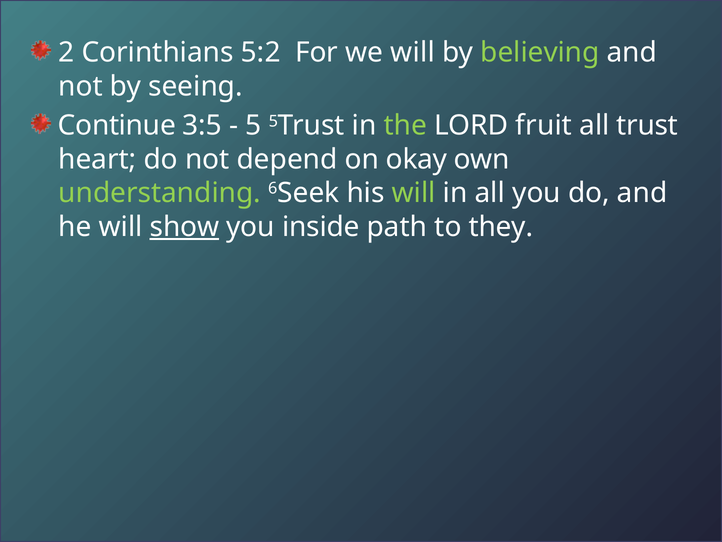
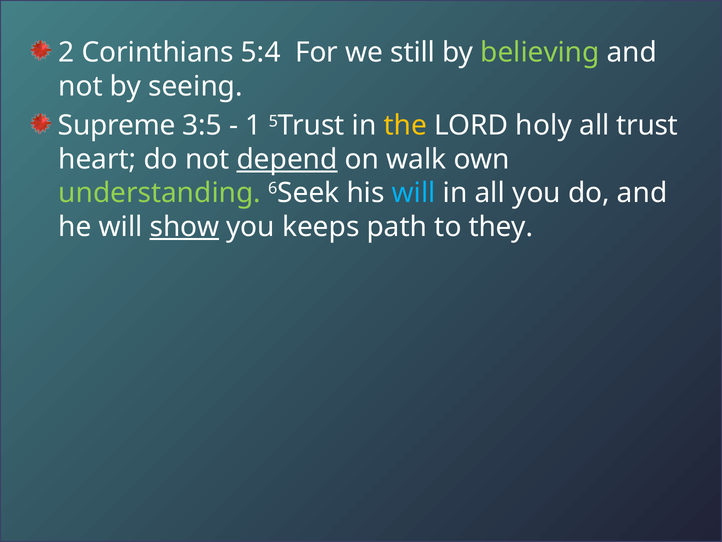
5:2: 5:2 -> 5:4
we will: will -> still
Continue: Continue -> Supreme
5: 5 -> 1
the colour: light green -> yellow
fruit: fruit -> holy
depend underline: none -> present
okay: okay -> walk
will at (414, 193) colour: light green -> light blue
inside: inside -> keeps
